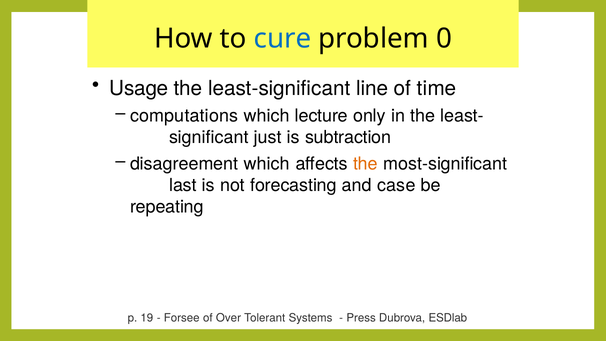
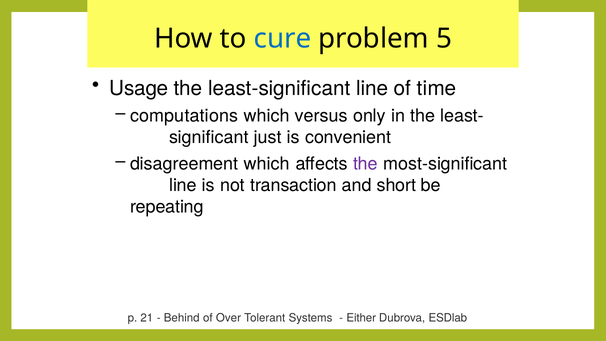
0: 0 -> 5
lecture: lecture -> versus
subtraction: subtraction -> convenient
the at (365, 164) colour: orange -> purple
last at (183, 185): last -> line
forecasting: forecasting -> transaction
case: case -> short
19: 19 -> 21
Forsee: Forsee -> Behind
Press: Press -> Either
